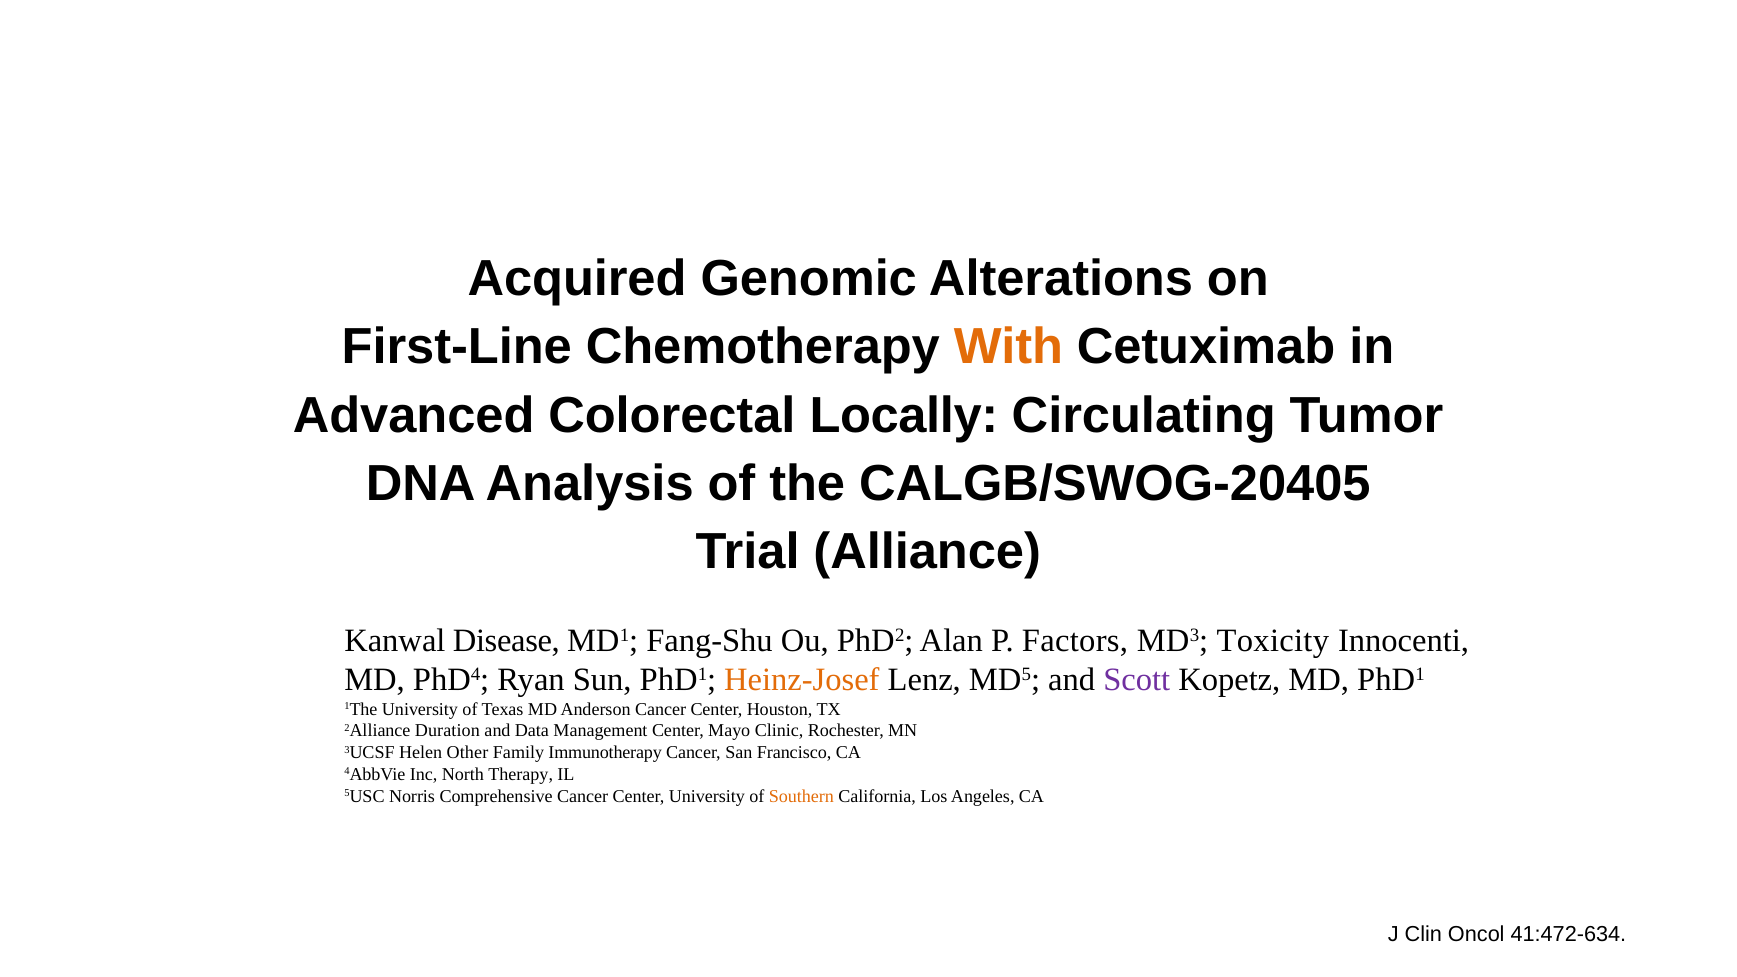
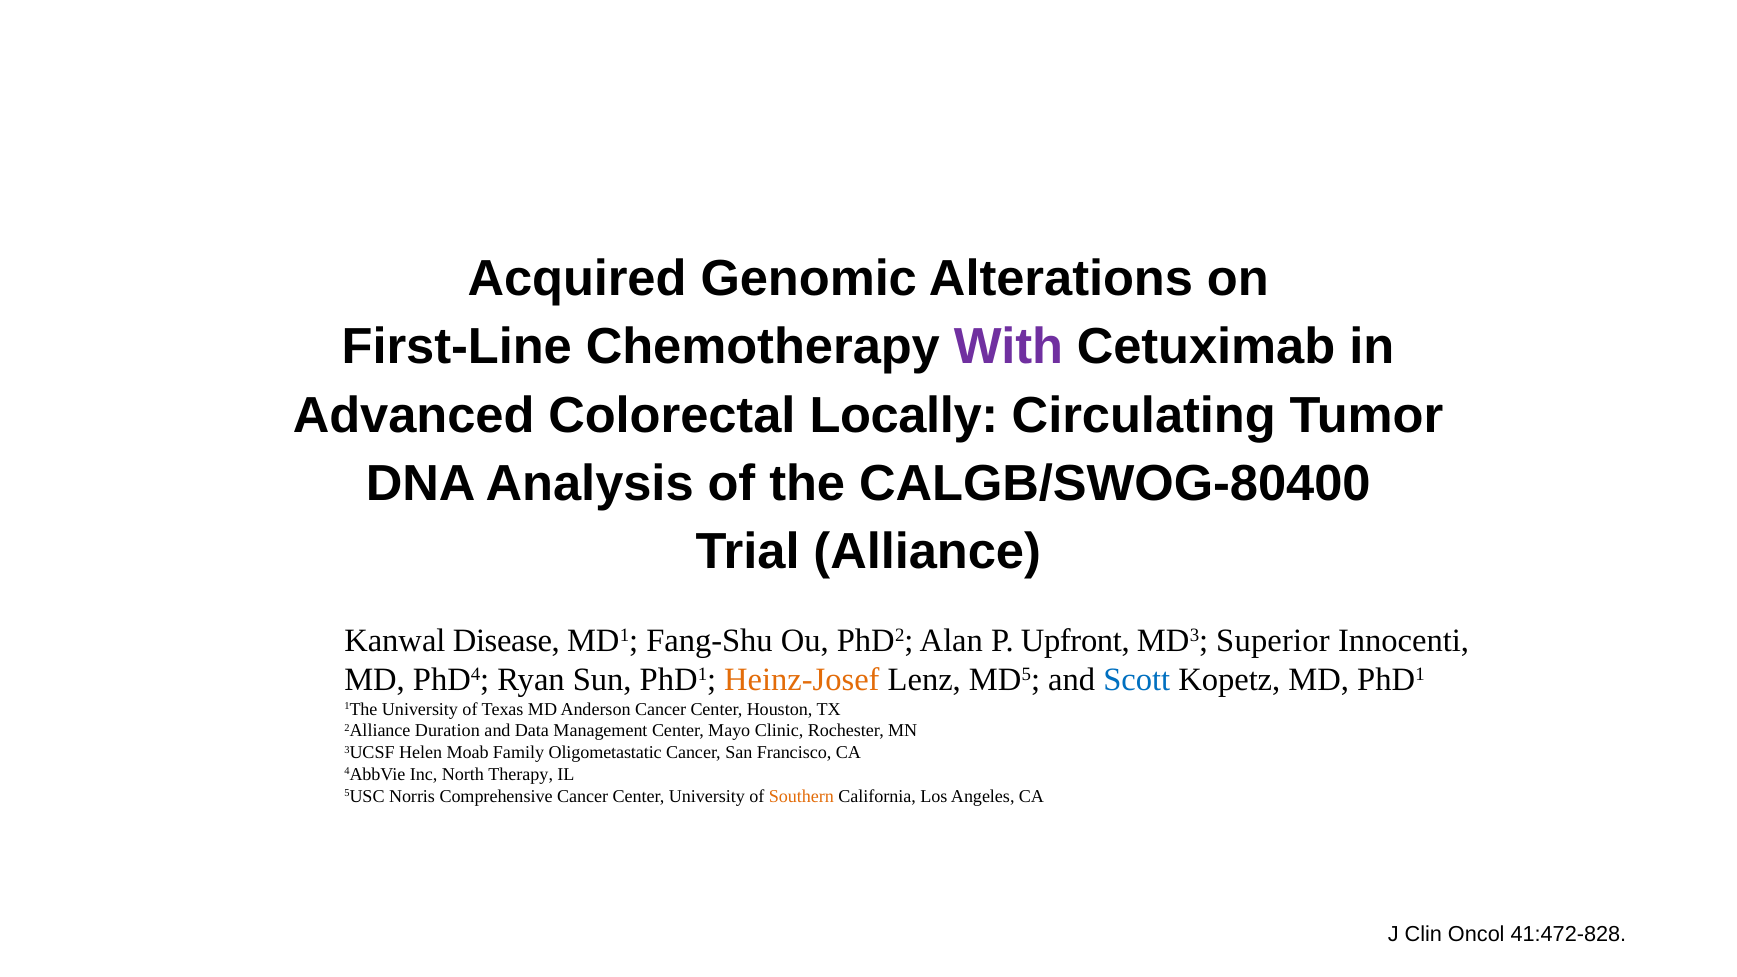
With colour: orange -> purple
CALGB/SWOG-20405: CALGB/SWOG-20405 -> CALGB/SWOG-80400
Factors: Factors -> Upfront
Toxicity: Toxicity -> Superior
Scott colour: purple -> blue
Other: Other -> Moab
Immunotherapy: Immunotherapy -> Oligometastatic
41:472-634: 41:472-634 -> 41:472-828
